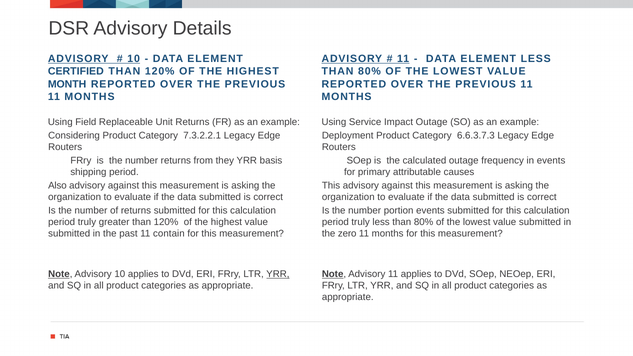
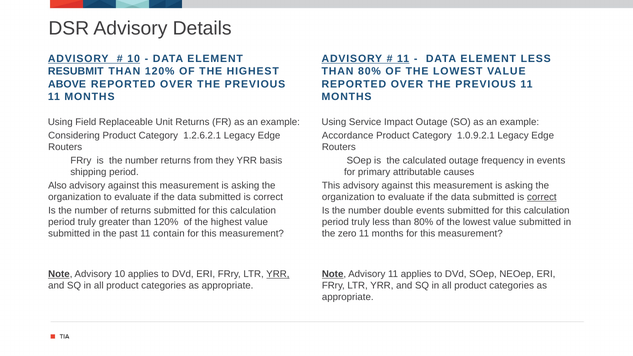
CERTIFIED: CERTIFIED -> RESUBMIT
MONTH: MONTH -> ABOVE
7.3.2.2.1: 7.3.2.2.1 -> 1.2.6.2.1
Deployment: Deployment -> Accordance
6.6.3.7.3: 6.6.3.7.3 -> 1.0.9.2.1
correct at (542, 197) underline: none -> present
portion: portion -> double
